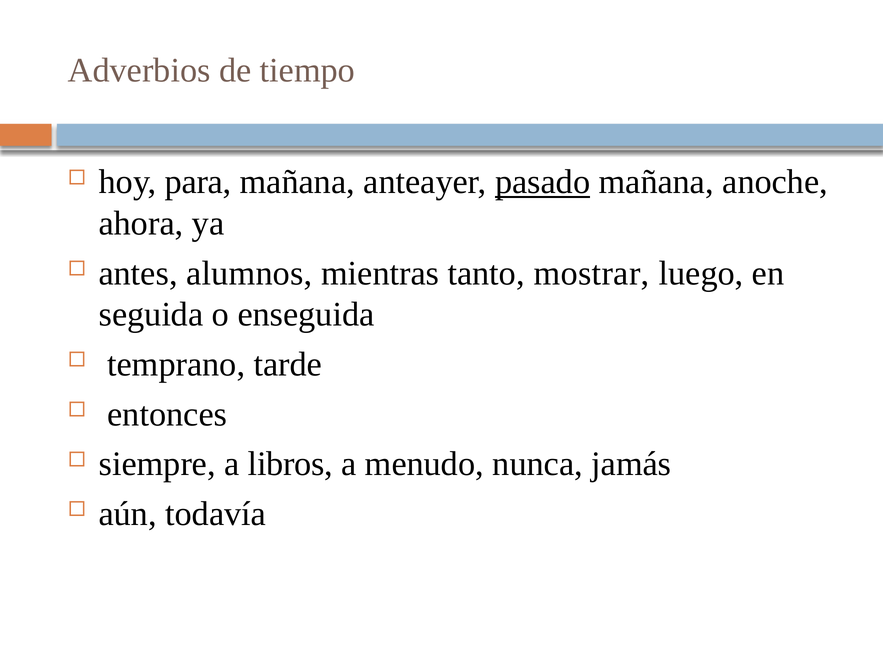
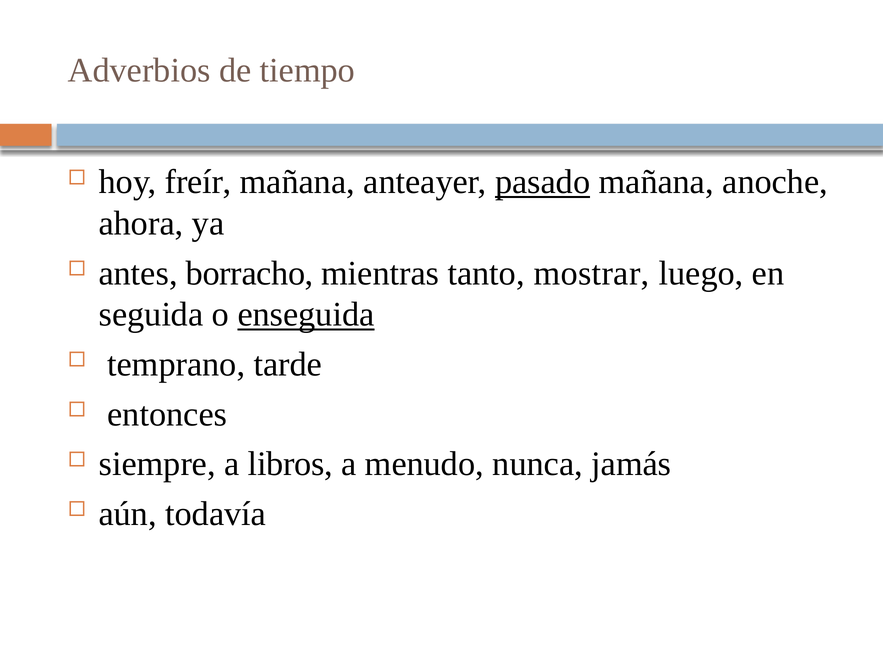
para: para -> freír
alumnos: alumnos -> borracho
enseguida underline: none -> present
